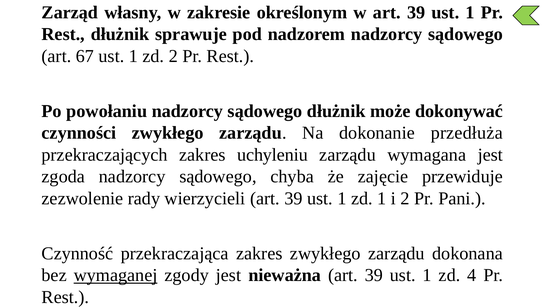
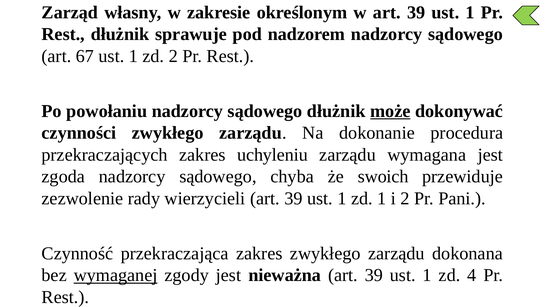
może underline: none -> present
przedłuża: przedłuża -> procedura
zajęcie: zajęcie -> swoich
